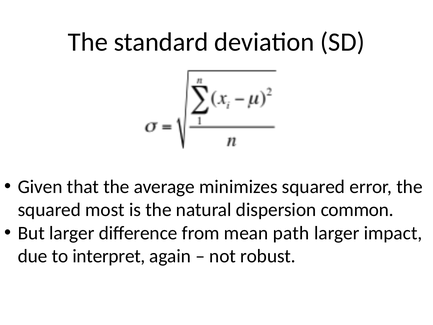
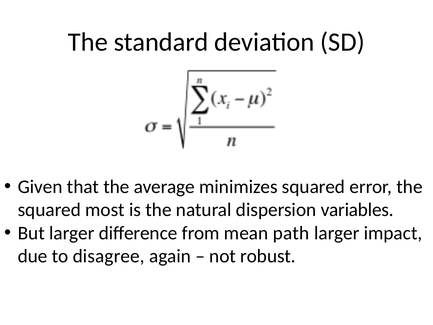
common: common -> variables
interpret: interpret -> disagree
